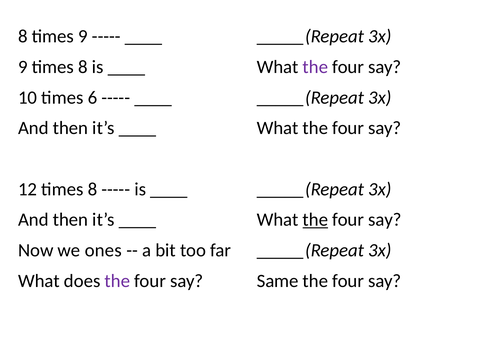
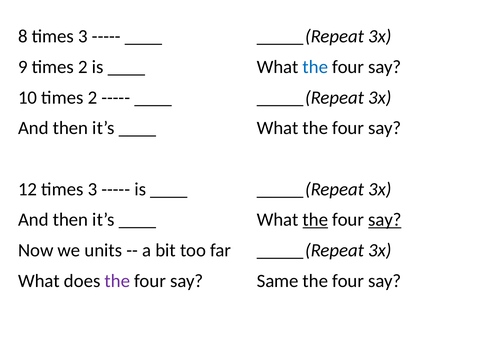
8 times 9: 9 -> 3
9 times 8: 8 -> 2
the at (315, 67) colour: purple -> blue
10 times 6: 6 -> 2
12 times 8: 8 -> 3
say at (385, 220) underline: none -> present
ones: ones -> units
